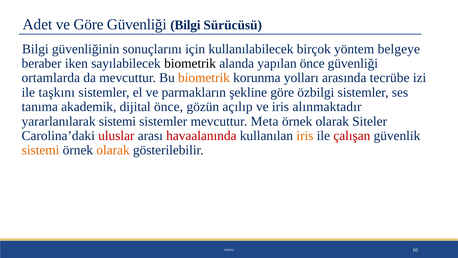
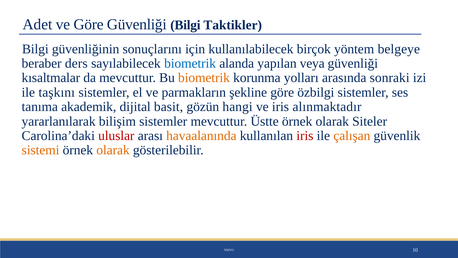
Sürücüsü: Sürücüsü -> Taktikler
iken: iken -> ders
biometrik at (190, 63) colour: black -> blue
yapılan önce: önce -> veya
ortamlarda: ortamlarda -> kısaltmalar
tecrübe: tecrübe -> sonraki
dijital önce: önce -> basit
açılıp: açılıp -> hangi
yararlanılarak sistemi: sistemi -> bilişim
Meta: Meta -> Üstte
havaalanında colour: red -> orange
iris at (305, 136) colour: orange -> red
çalışan colour: red -> orange
